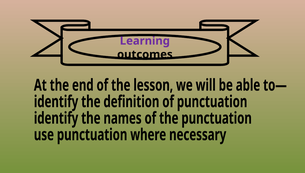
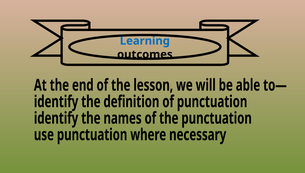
Learning colour: purple -> blue
